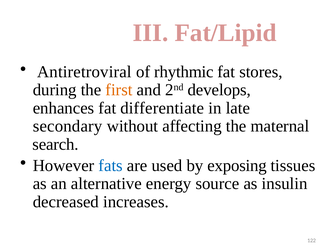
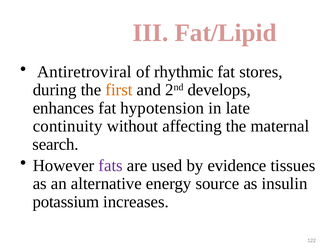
differentiate: differentiate -> hypotension
secondary: secondary -> continuity
fats colour: blue -> purple
exposing: exposing -> evidence
decreased: decreased -> potassium
